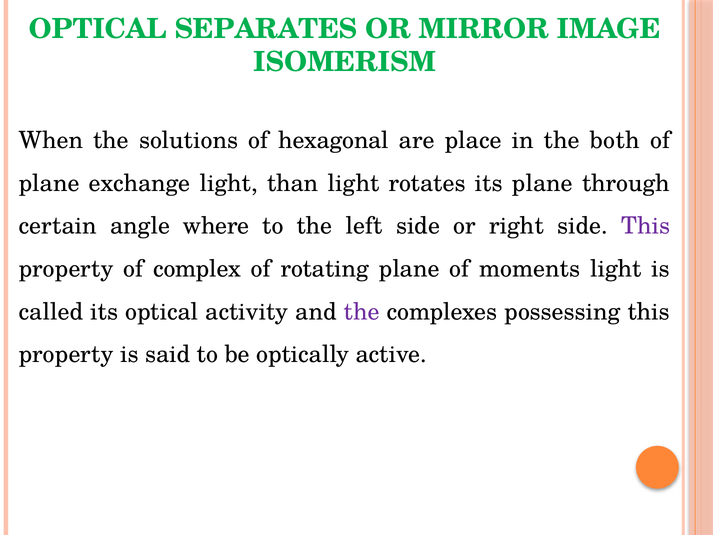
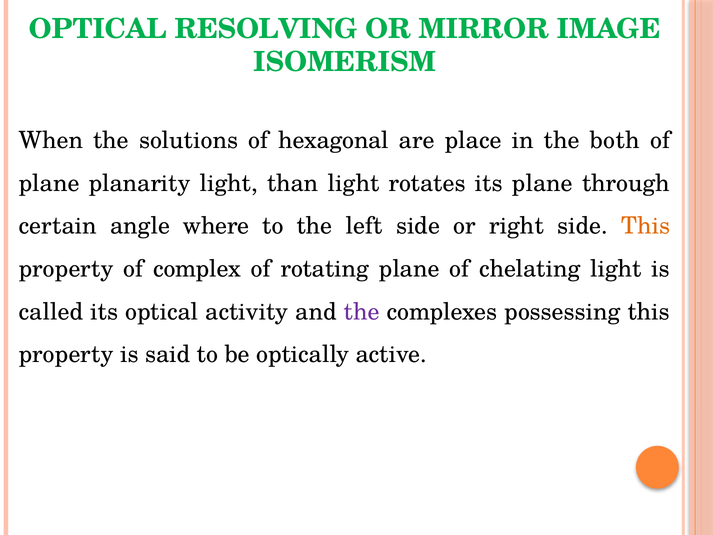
SEPARATES: SEPARATES -> RESOLVING
exchange: exchange -> planarity
This at (646, 226) colour: purple -> orange
moments: moments -> chelating
